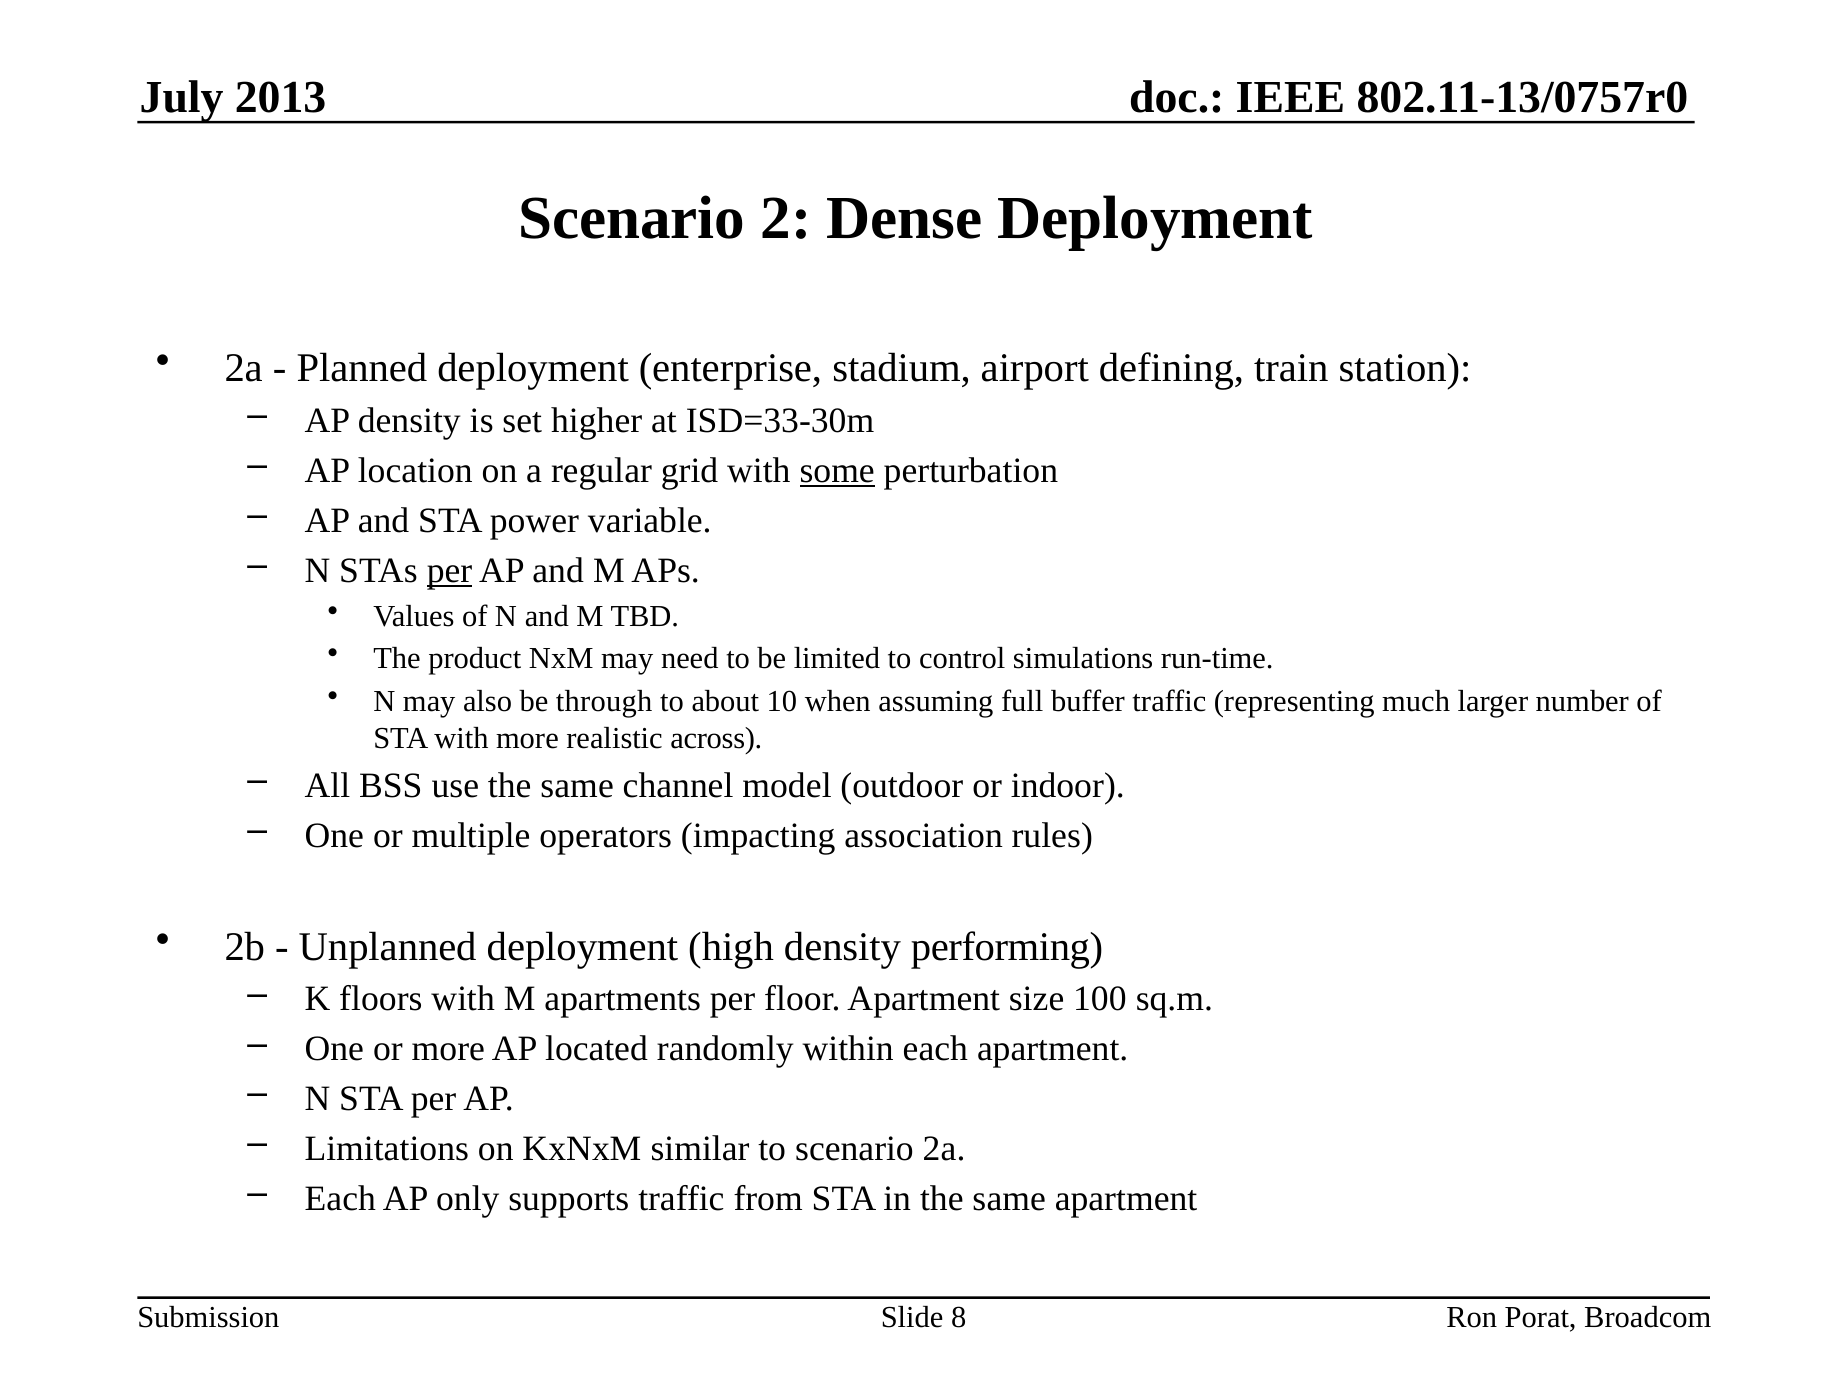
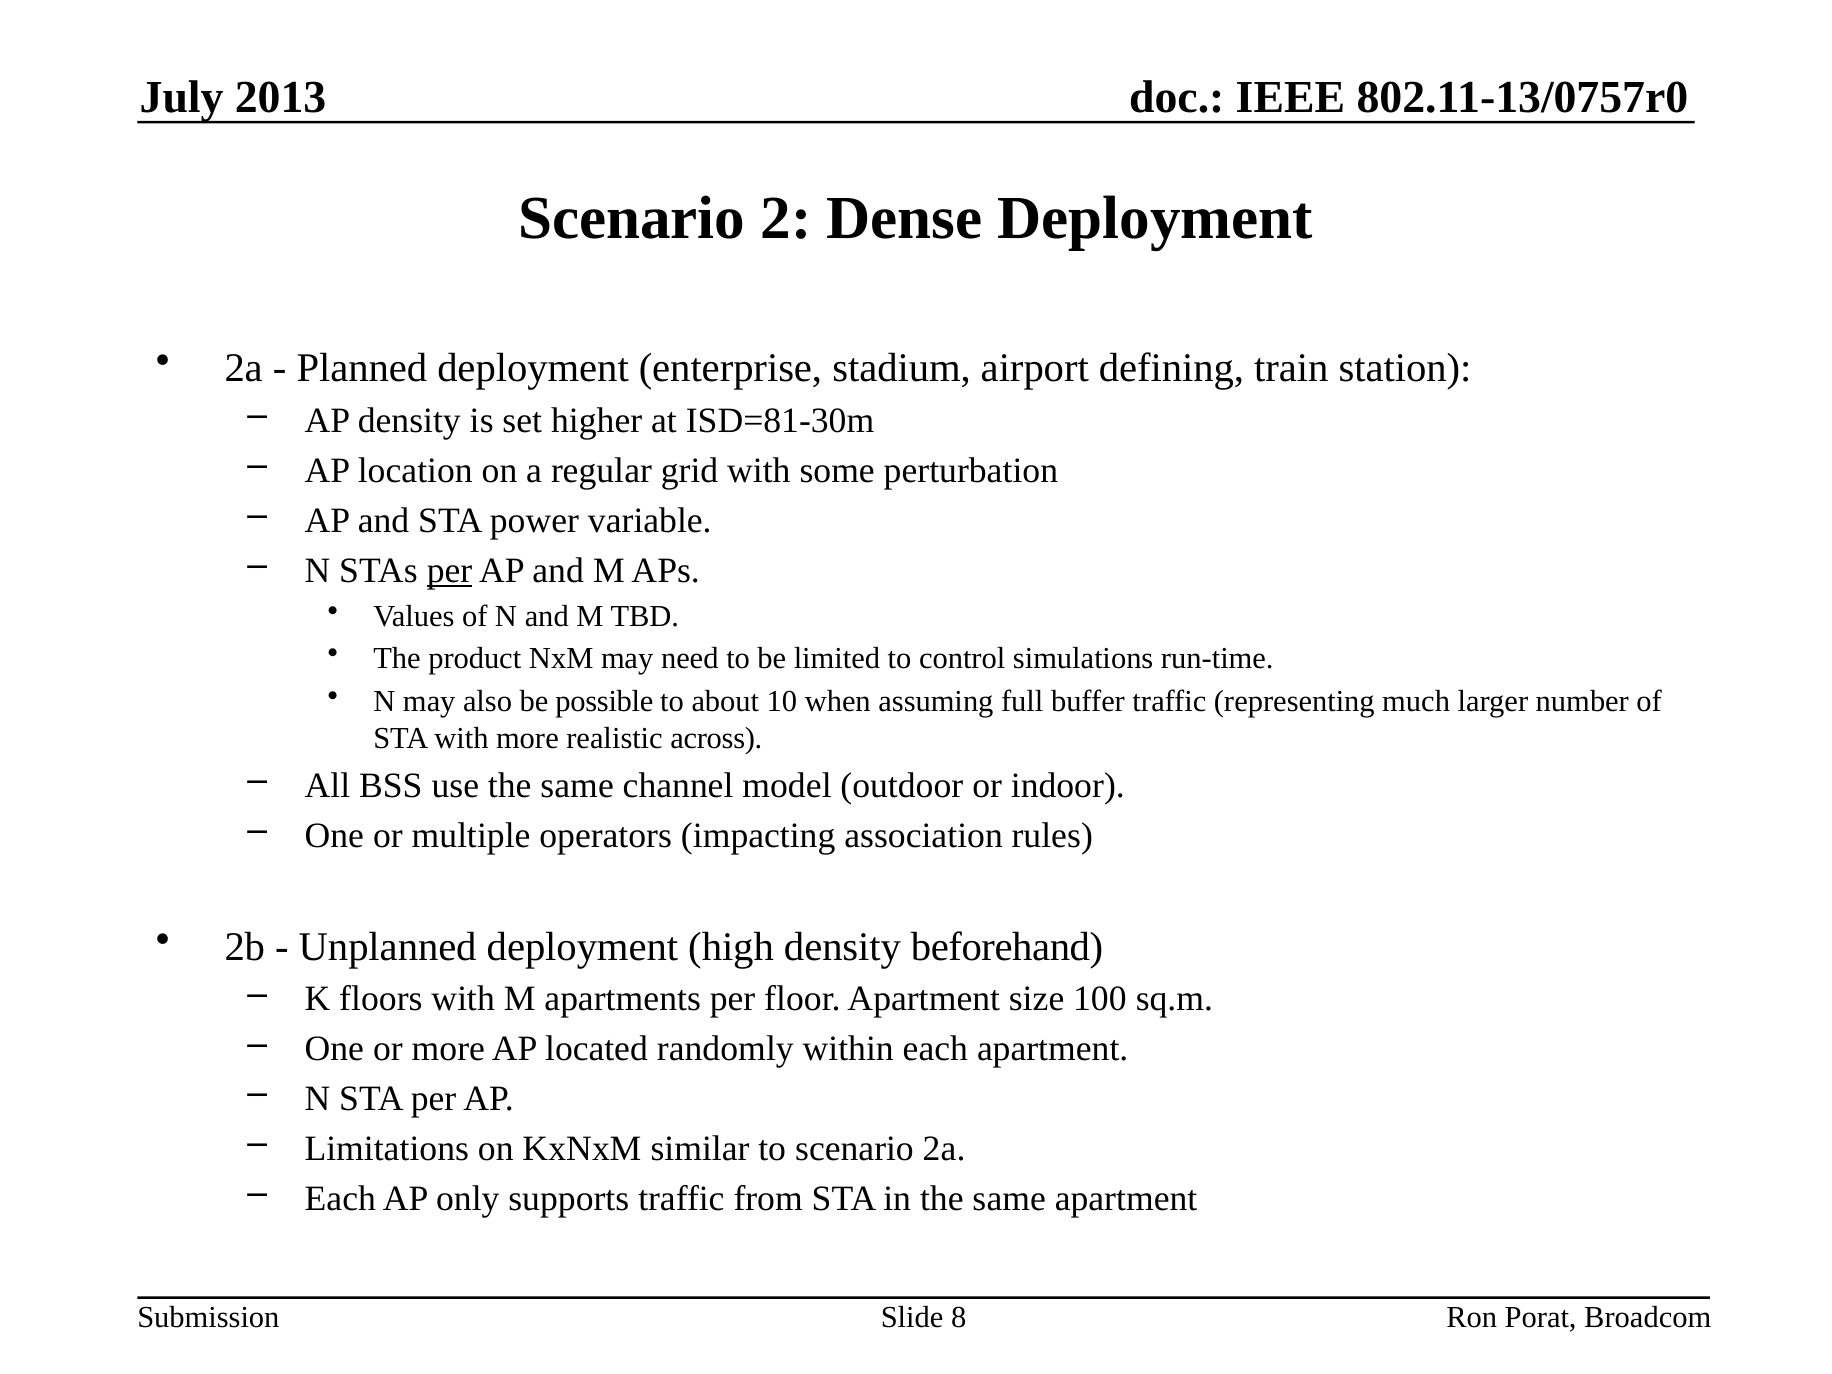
ISD=33-30m: ISD=33-30m -> ISD=81-30m
some underline: present -> none
through: through -> possible
performing: performing -> beforehand
